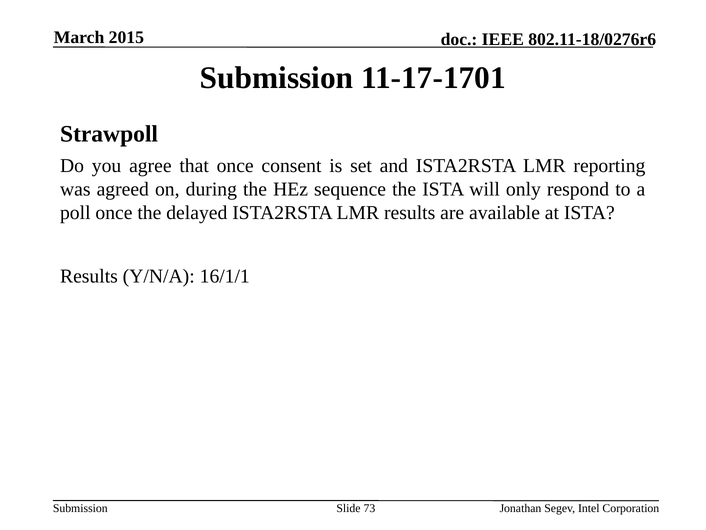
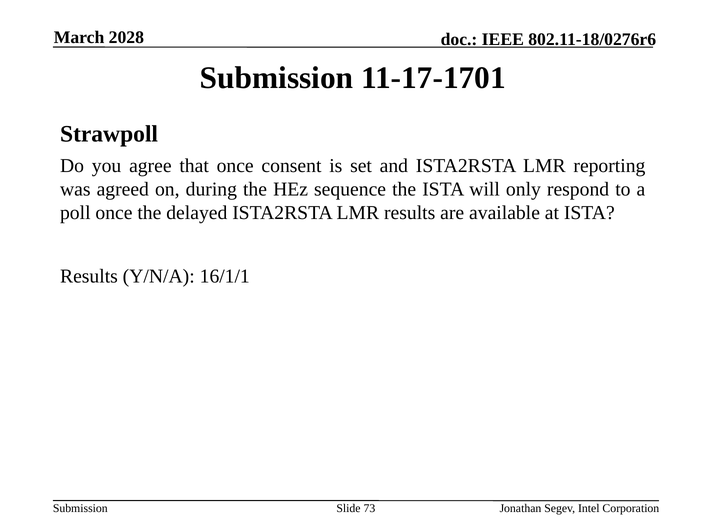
2015: 2015 -> 2028
